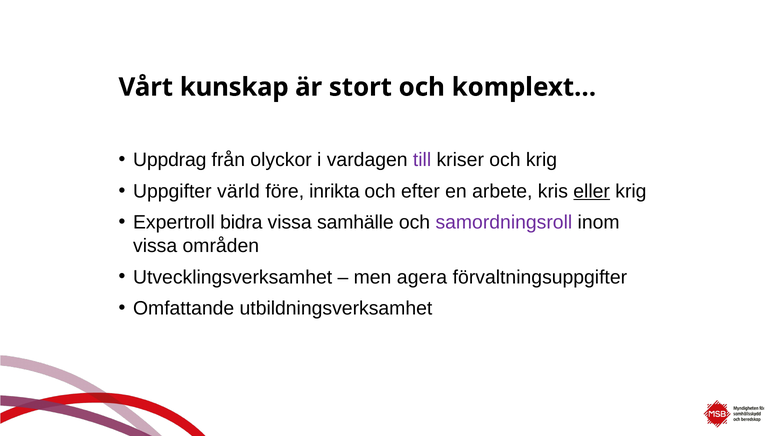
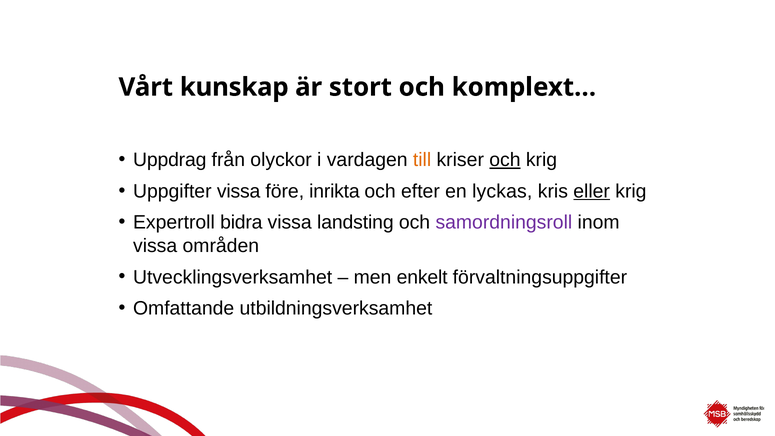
till colour: purple -> orange
och at (505, 160) underline: none -> present
Uppgifter värld: värld -> vissa
arbete: arbete -> lyckas
samhälle: samhälle -> landsting
agera: agera -> enkelt
